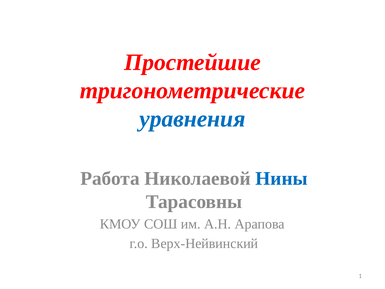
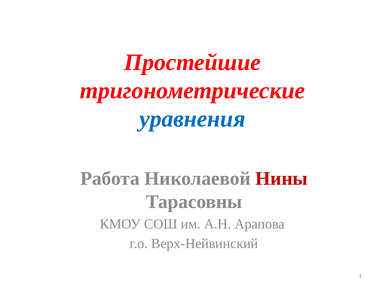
Нины colour: blue -> red
